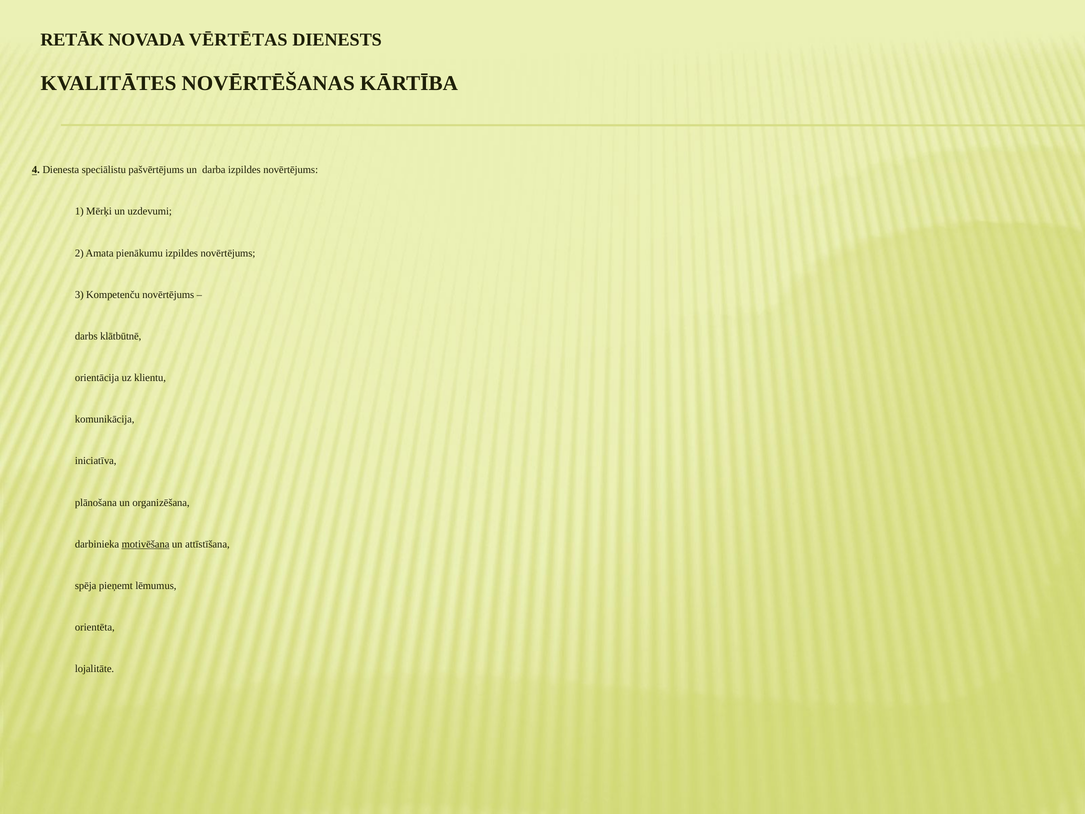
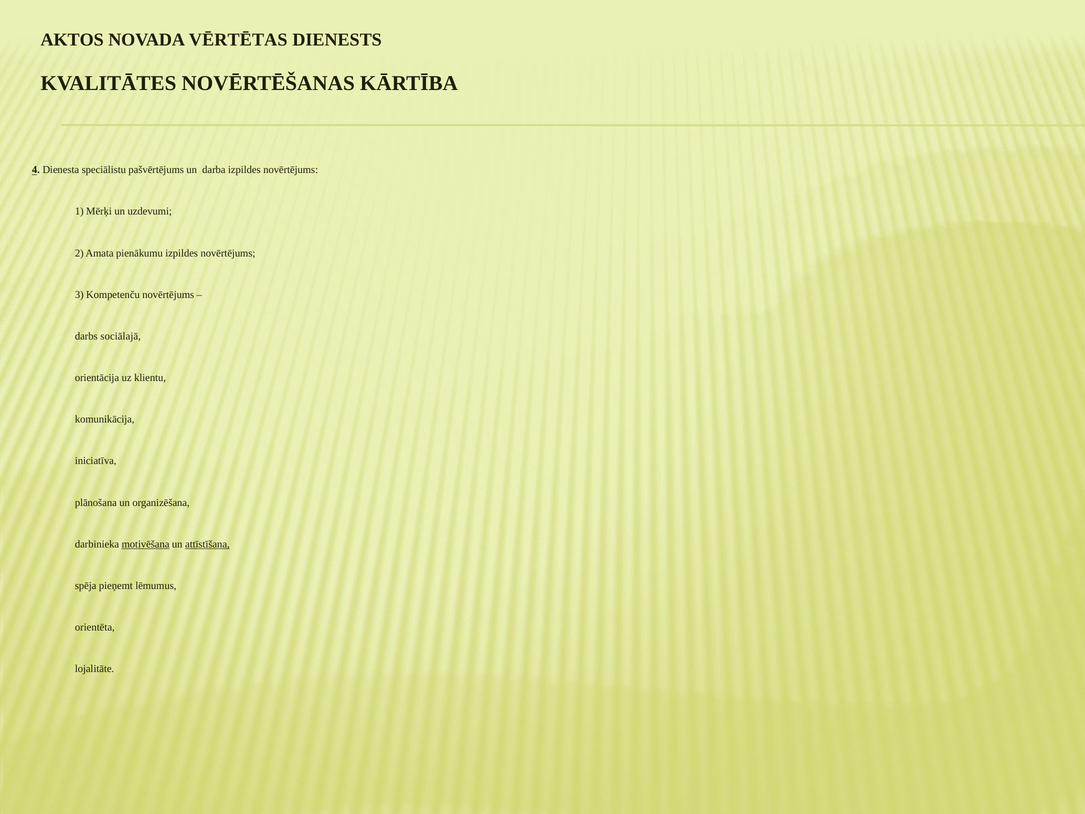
RETĀK: RETĀK -> AKTOS
klātbūtnē: klātbūtnē -> sociālajā
attīstīšana underline: none -> present
